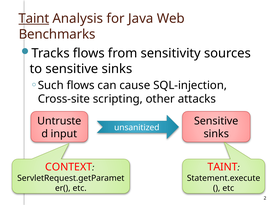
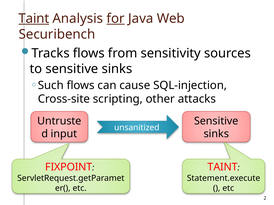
for underline: none -> present
Benchmarks: Benchmarks -> Securibench
CONTEXT: CONTEXT -> FIXPOINT
